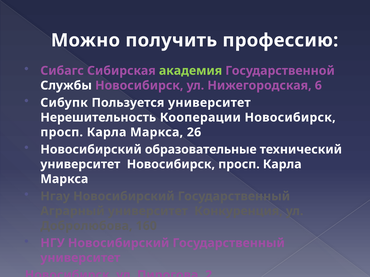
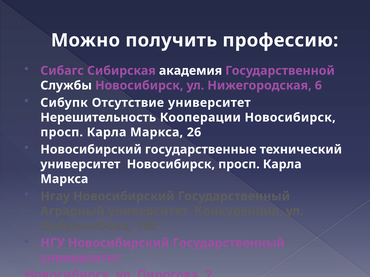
академия colour: light green -> white
Пользуется: Пользуется -> Отсутствие
образовательные: образовательные -> государственные
